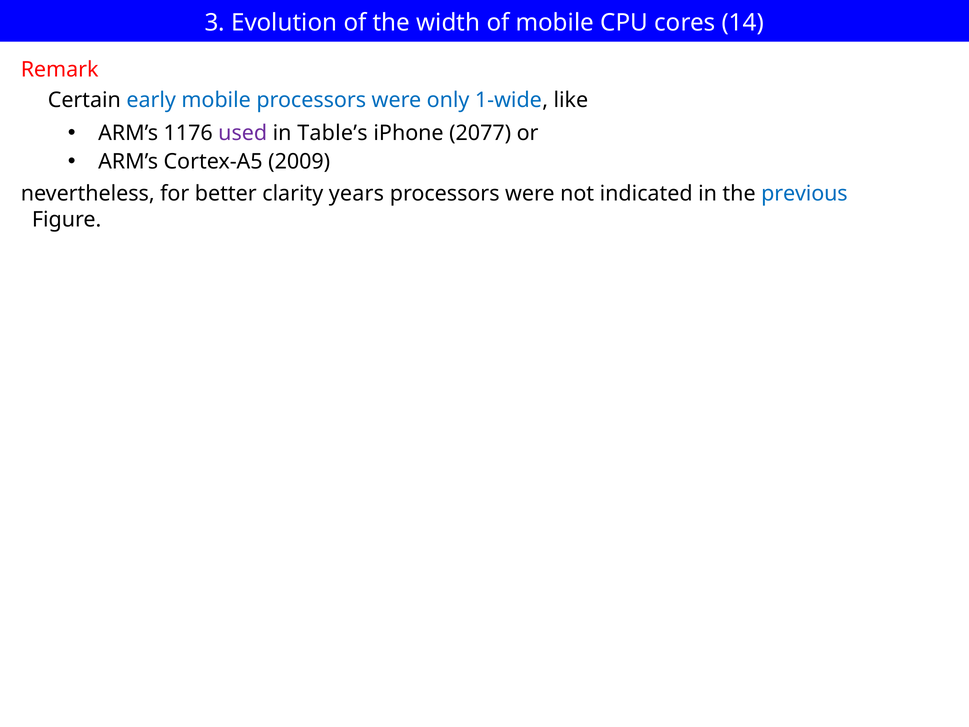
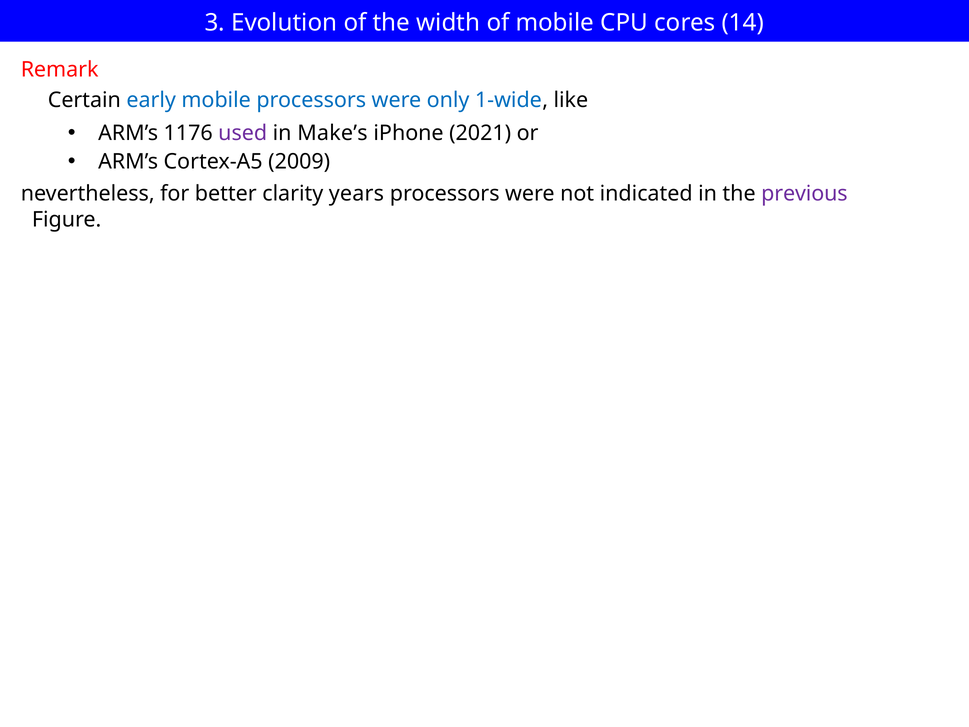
Table’s: Table’s -> Make’s
2077: 2077 -> 2021
previous colour: blue -> purple
